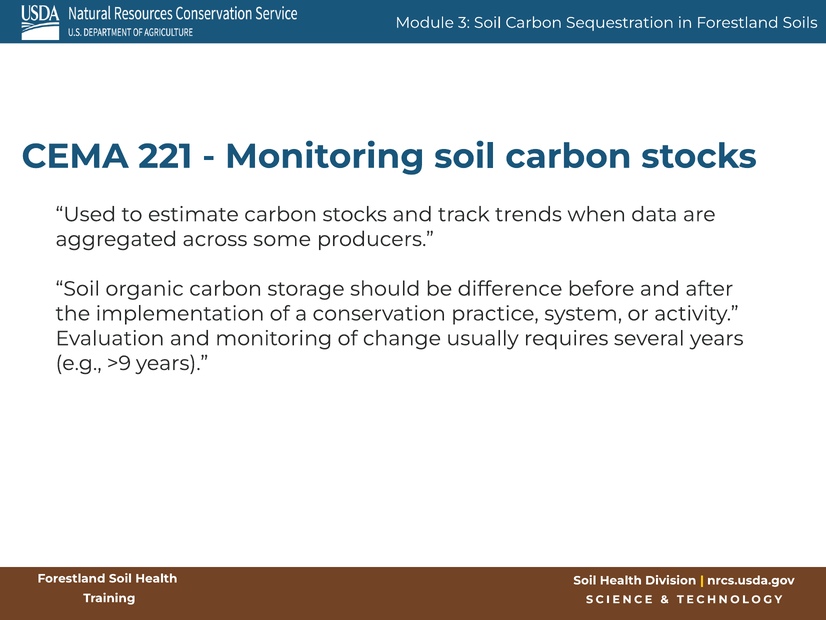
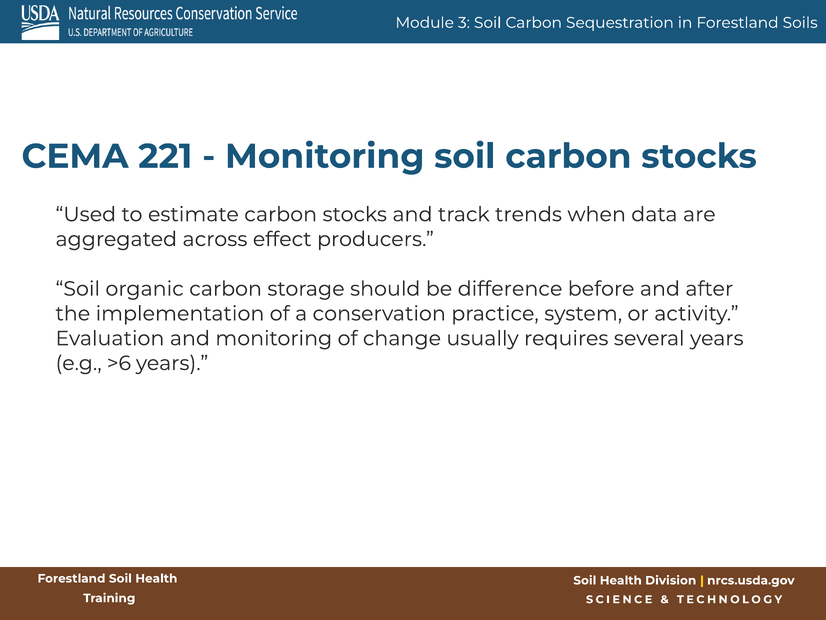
some: some -> effect
>9: >9 -> >6
